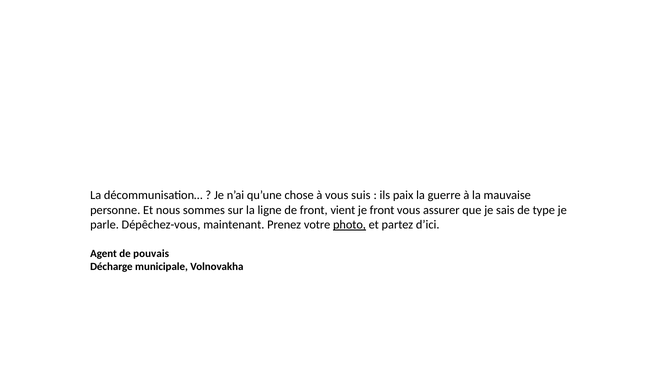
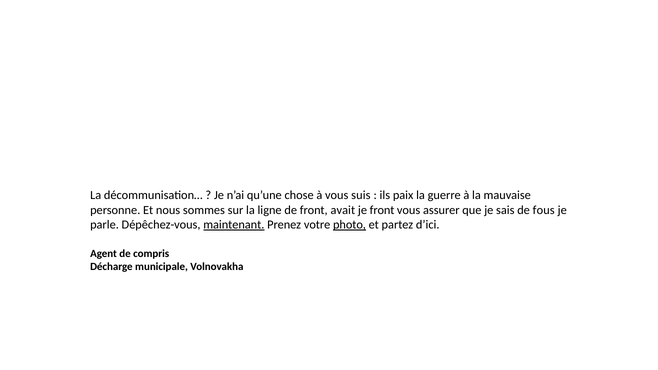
vient: vient -> avait
type: type -> fous
maintenant underline: none -> present
pouvais: pouvais -> compris
